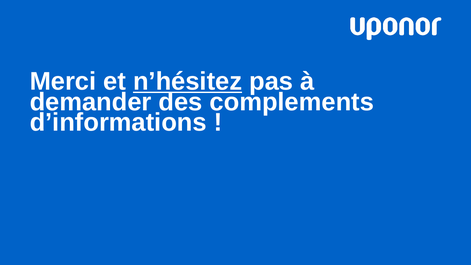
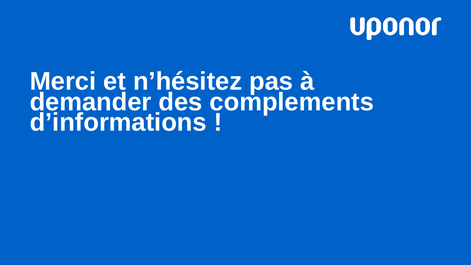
n’hésitez underline: present -> none
